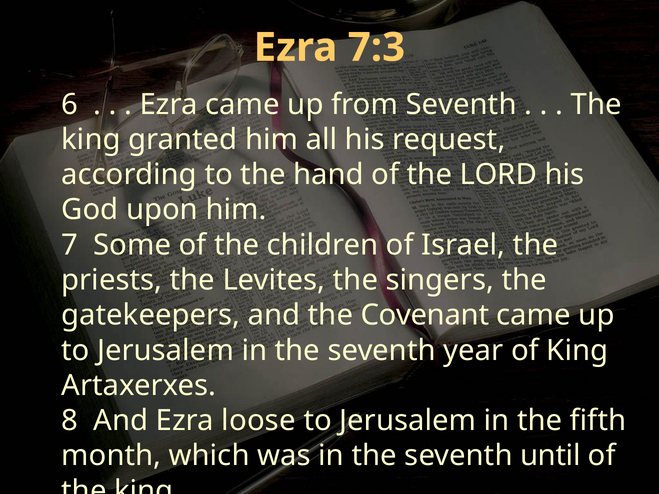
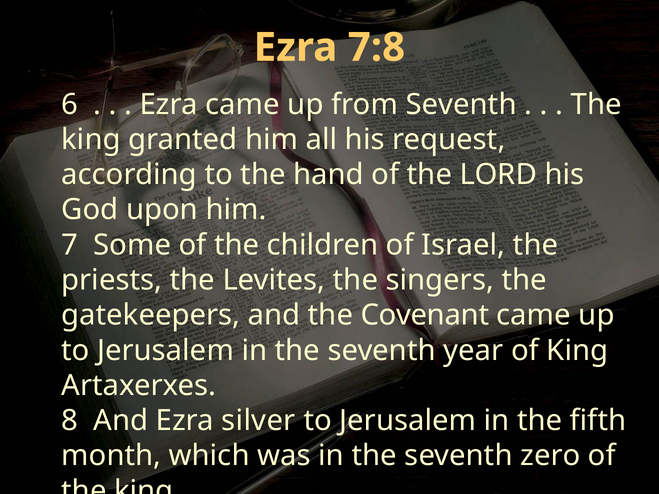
7:3: 7:3 -> 7:8
loose: loose -> silver
until: until -> zero
